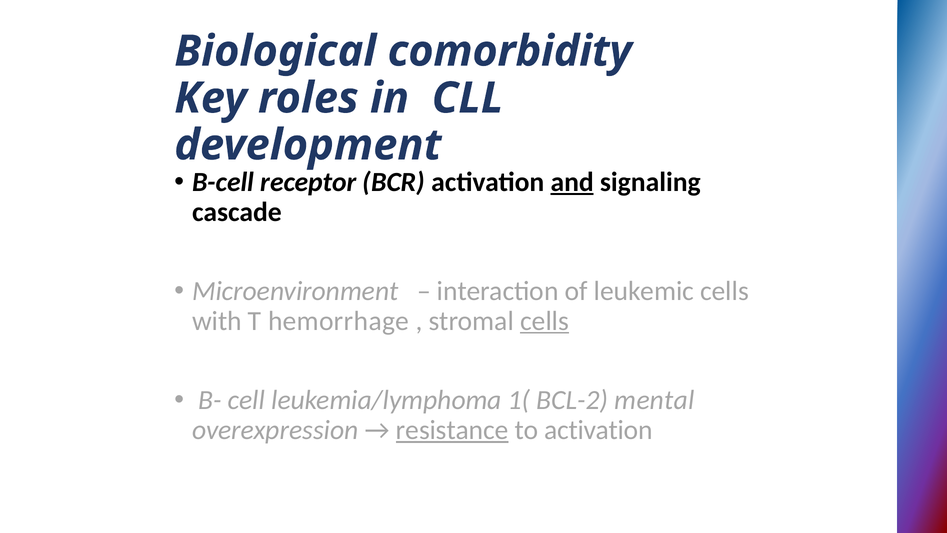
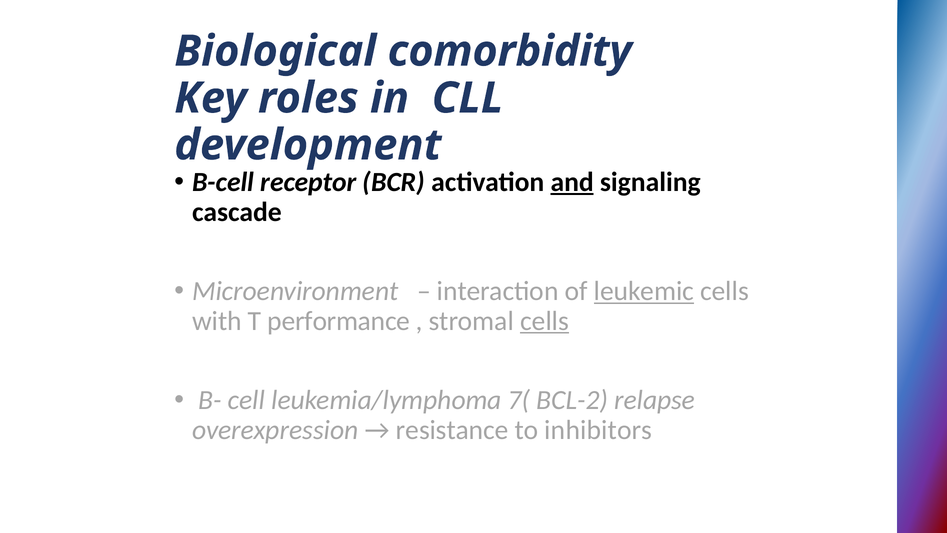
leukemic underline: none -> present
hemorrhage: hemorrhage -> performance
1(: 1( -> 7(
mental: mental -> relapse
resistance underline: present -> none
to activation: activation -> inhibitors
